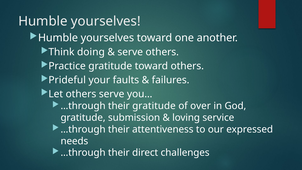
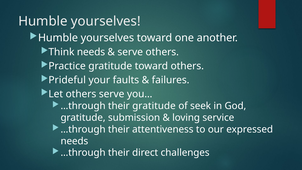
Think doing: doing -> needs
over: over -> seek
